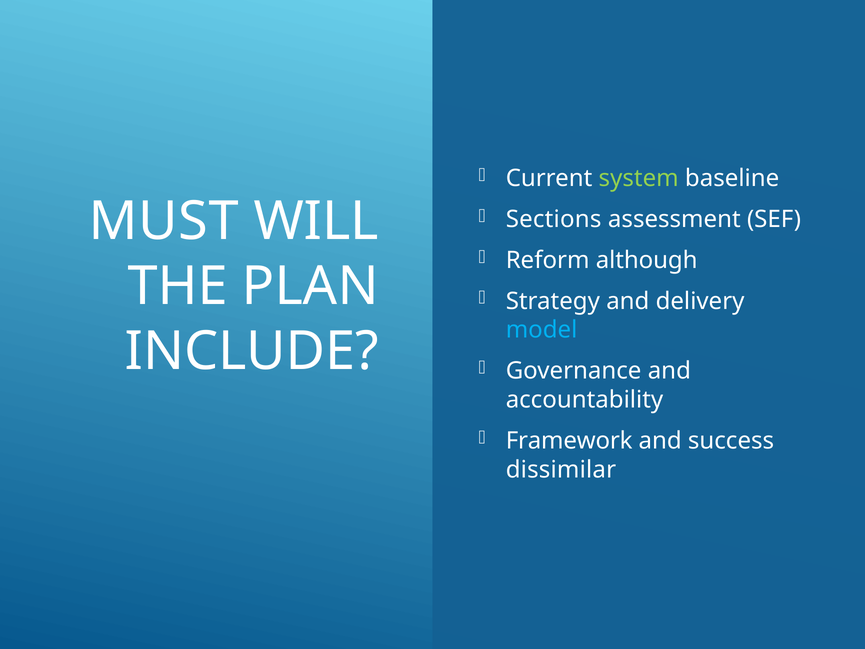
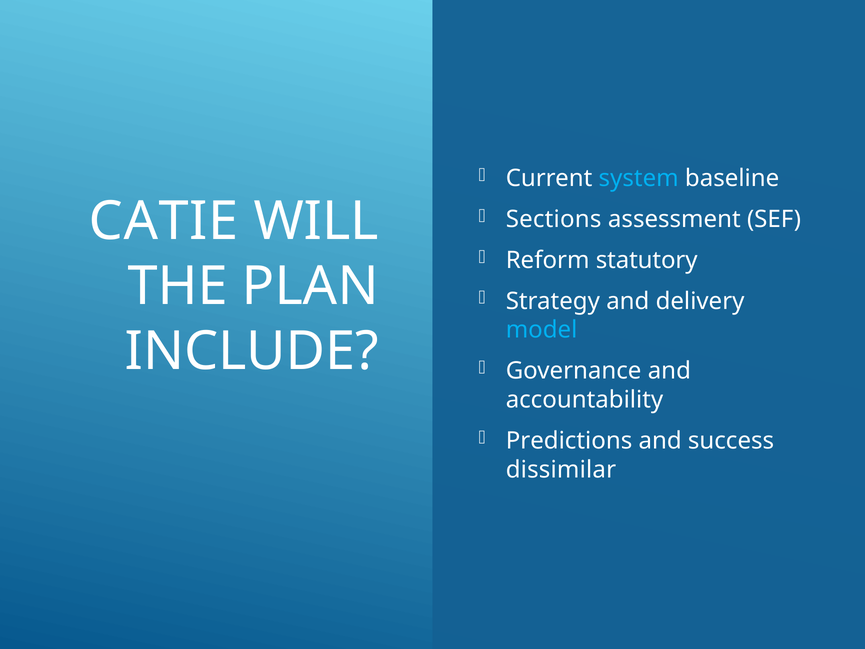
system colour: light green -> light blue
MUST: MUST -> CATIE
although: although -> statutory
Framework: Framework -> Predictions
